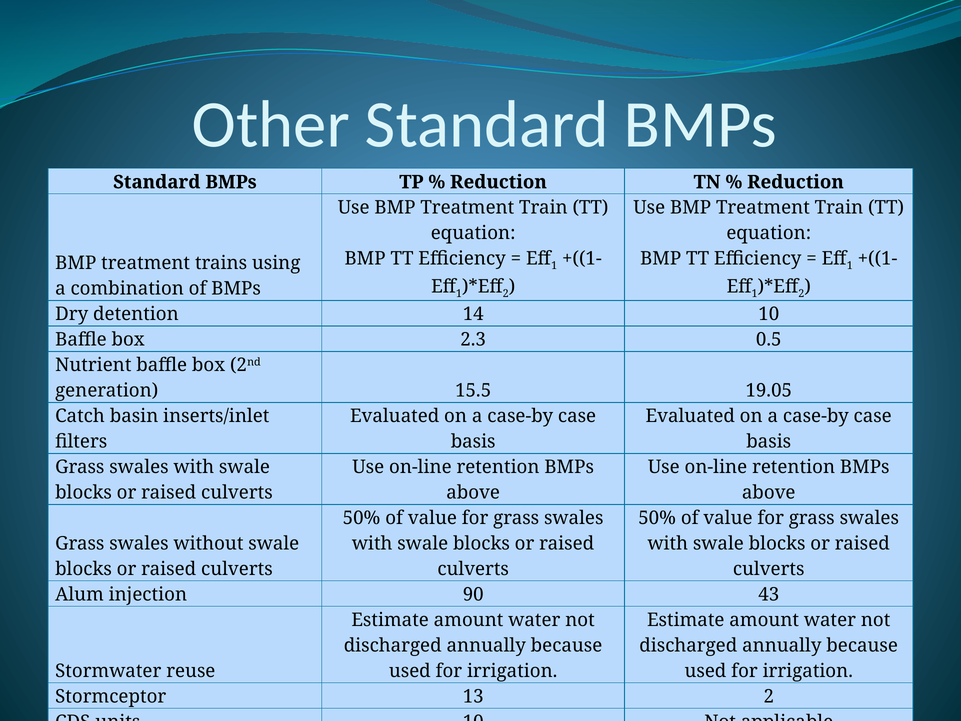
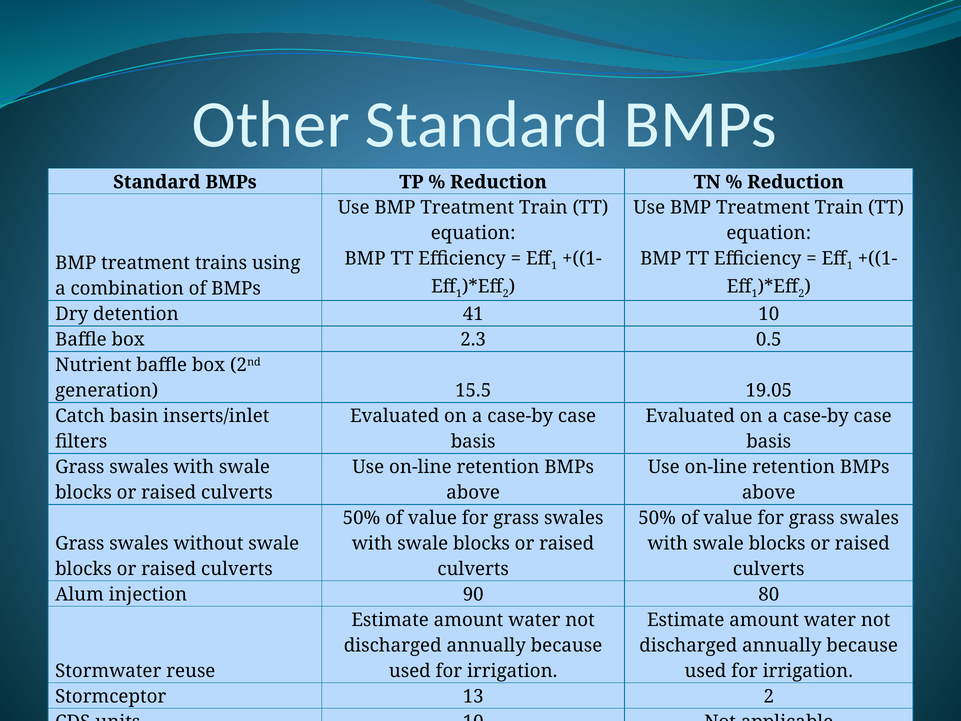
14: 14 -> 41
43: 43 -> 80
